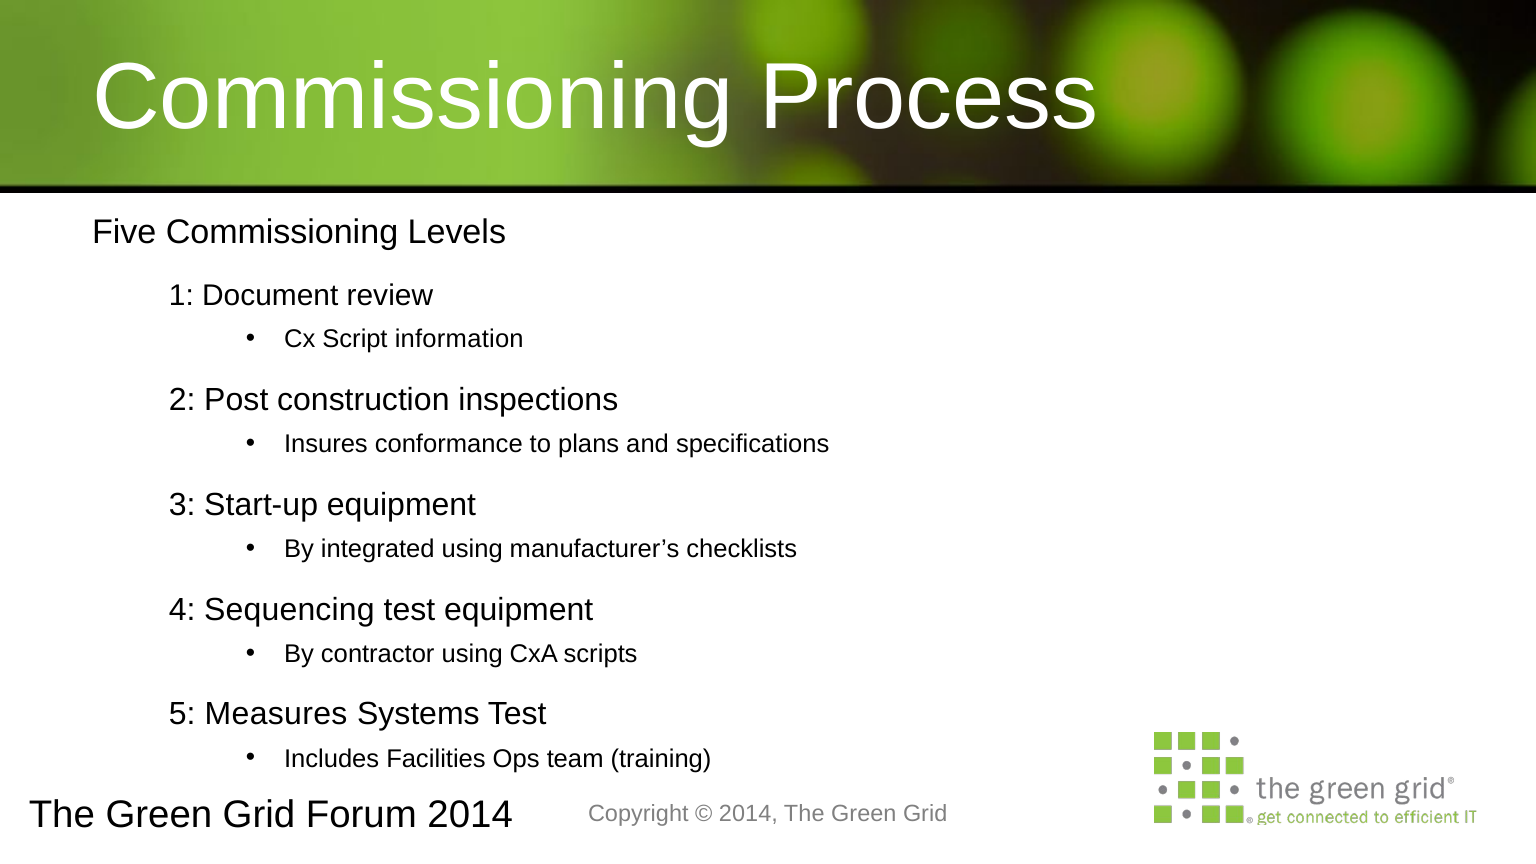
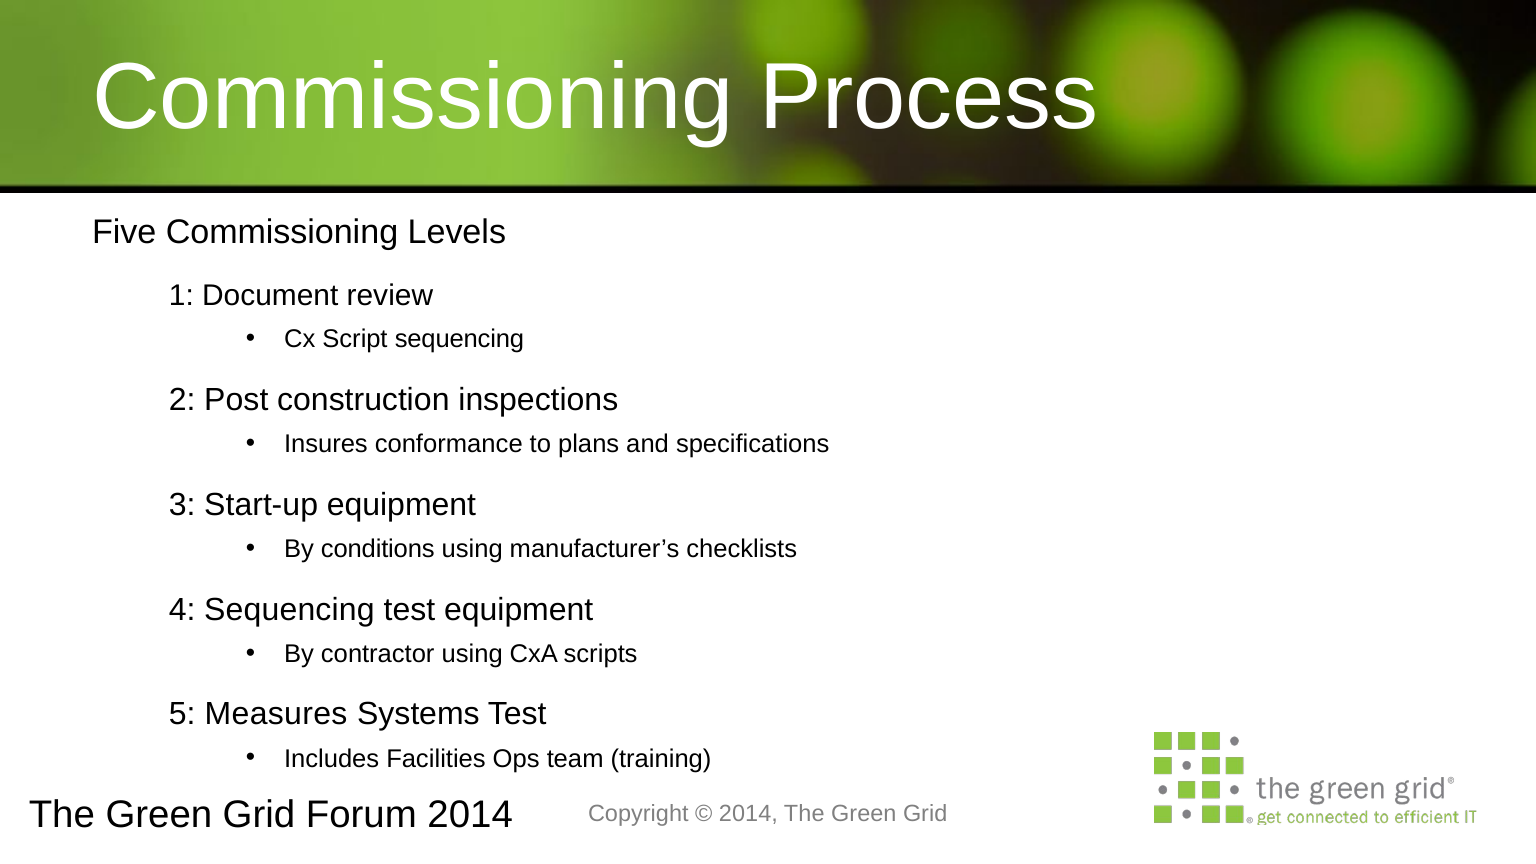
Script information: information -> sequencing
integrated: integrated -> conditions
